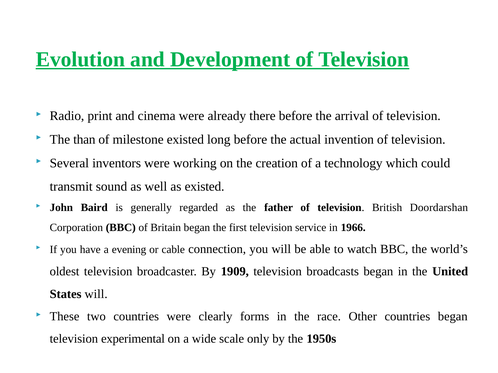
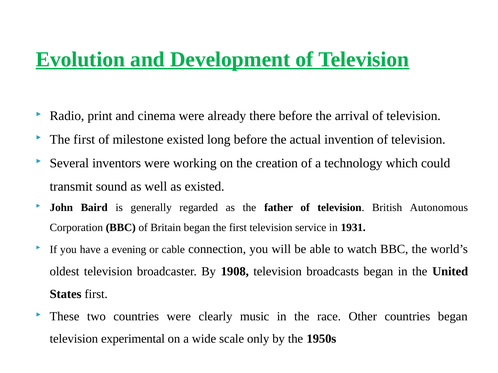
than at (84, 140): than -> first
Doordarshan: Doordarshan -> Autonomous
1966: 1966 -> 1931
1909: 1909 -> 1908
States will: will -> first
forms: forms -> music
